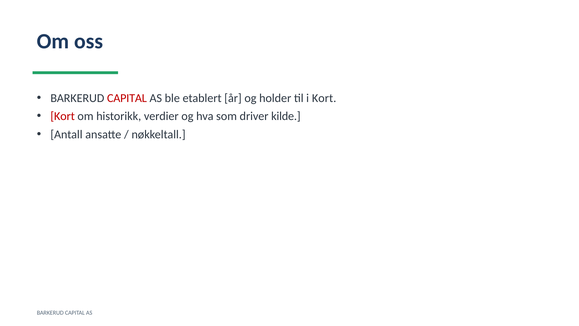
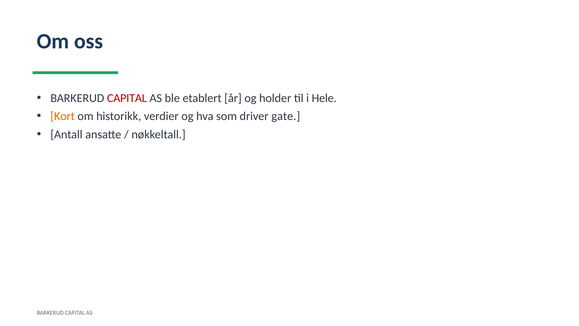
i Kort: Kort -> Hele
Kort at (63, 116) colour: red -> orange
kilde: kilde -> gate
